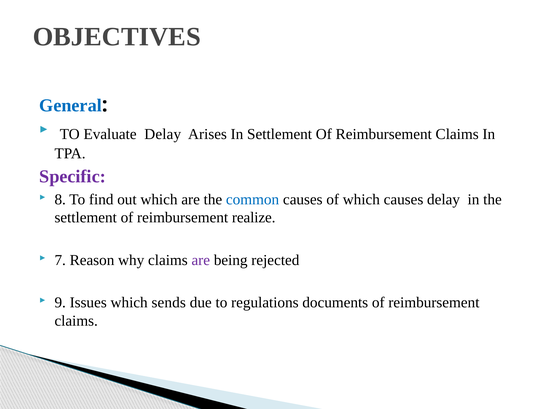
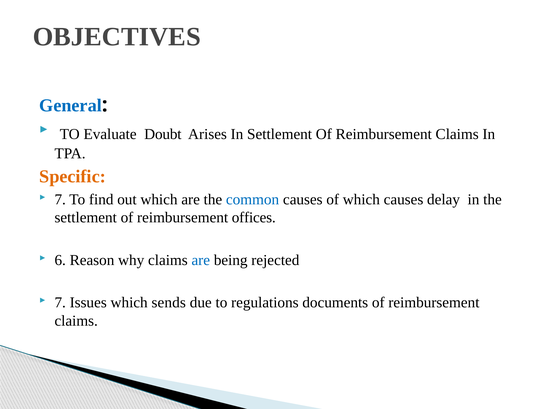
Evaluate Delay: Delay -> Doubt
Specific colour: purple -> orange
8 at (60, 200): 8 -> 7
realize: realize -> offices
7: 7 -> 6
are at (201, 260) colour: purple -> blue
9 at (60, 303): 9 -> 7
